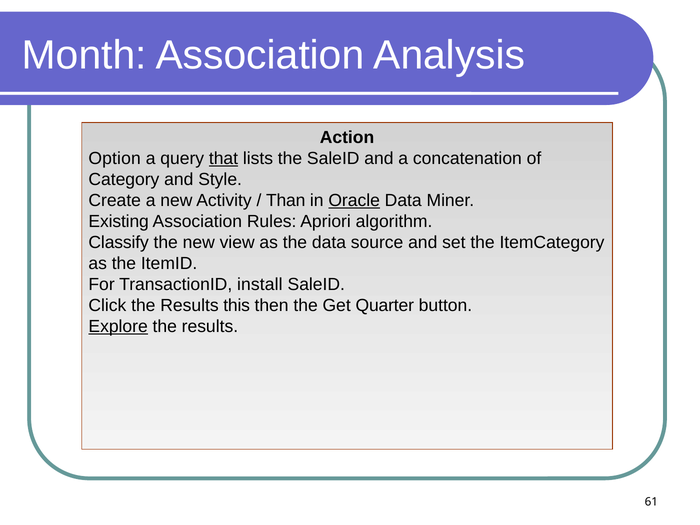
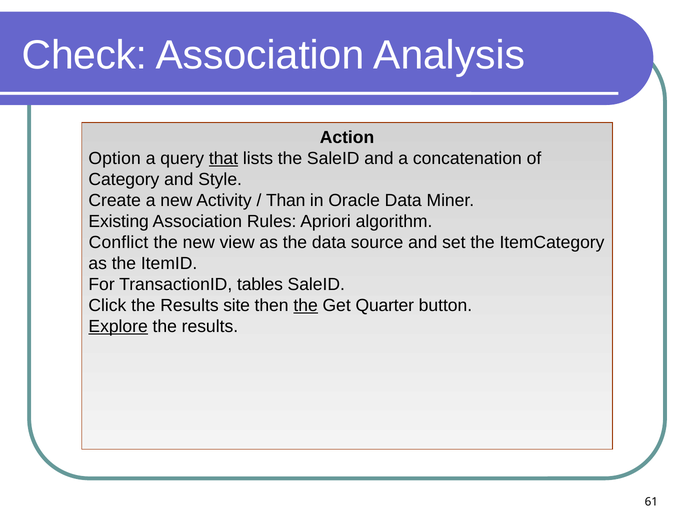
Month: Month -> Check
Oracle underline: present -> none
Classify: Classify -> Conflict
install: install -> tables
this: this -> site
the at (306, 306) underline: none -> present
